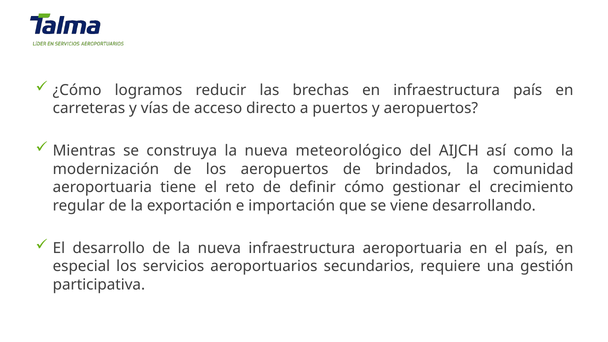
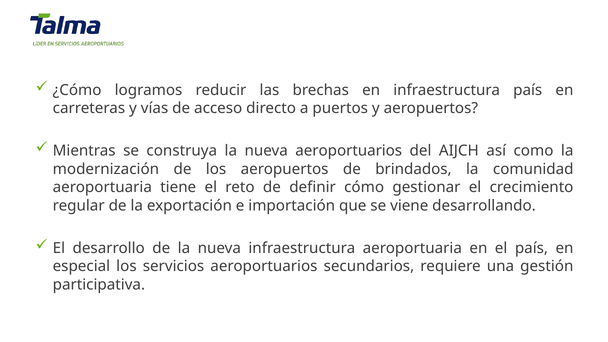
nueva meteorológico: meteorológico -> aeroportuarios
